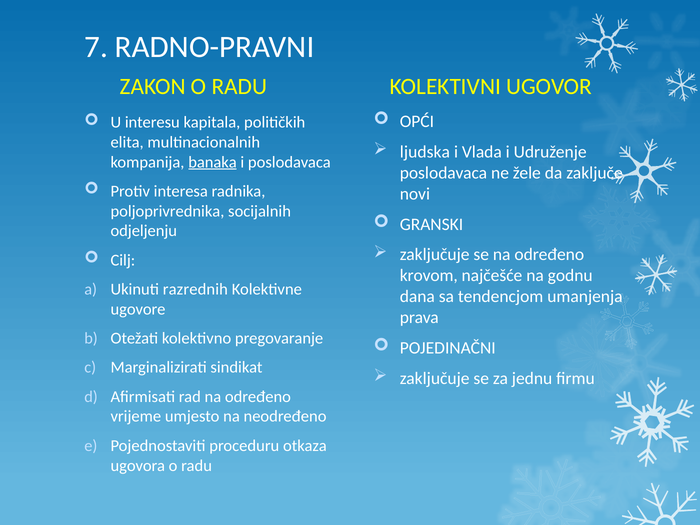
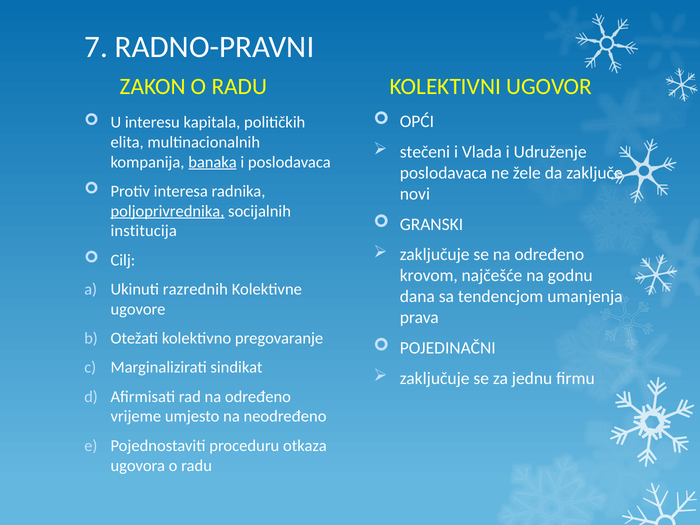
ljudska: ljudska -> stečeni
poljoprivrednika underline: none -> present
odjeljenju: odjeljenju -> institucija
